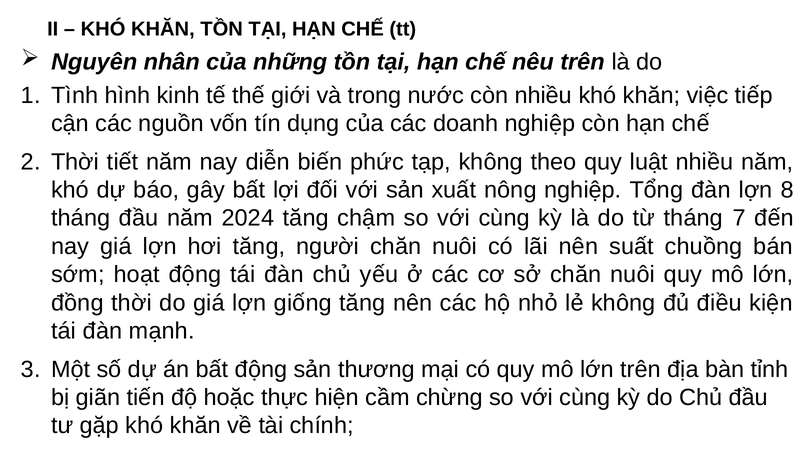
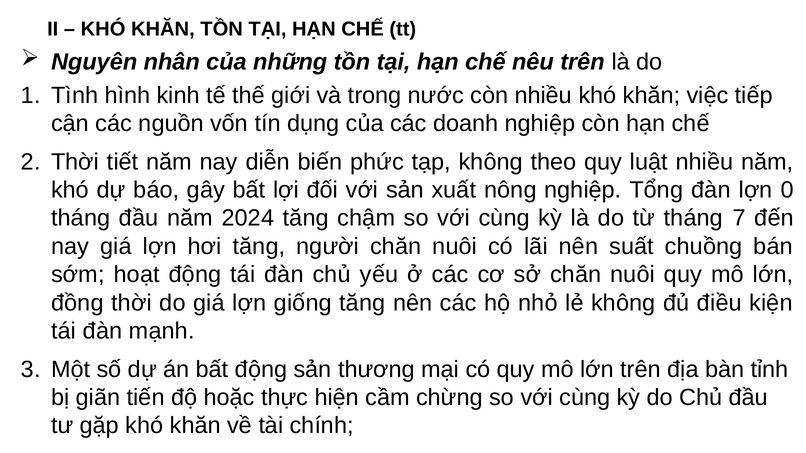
8: 8 -> 0
